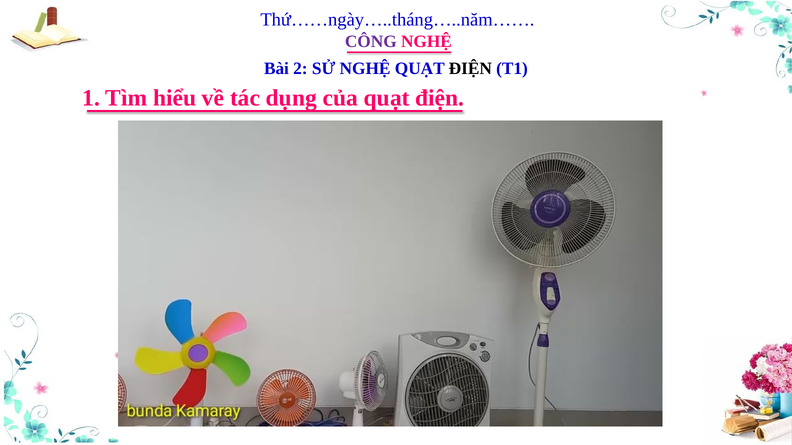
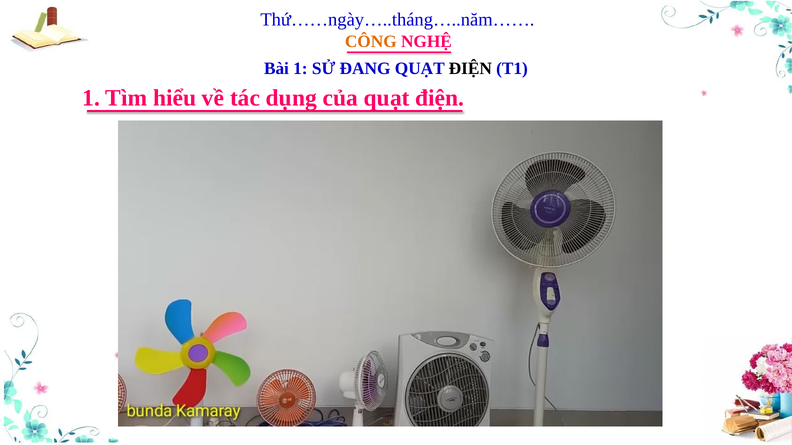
CÔNG colour: purple -> orange
Bài 2: 2 -> 1
SỬ NGHỆ: NGHỆ -> ĐANG
